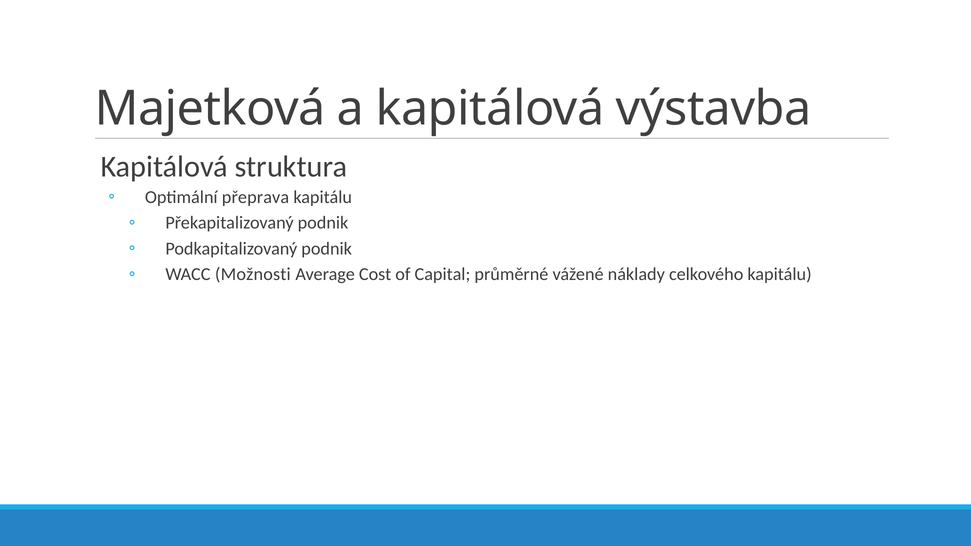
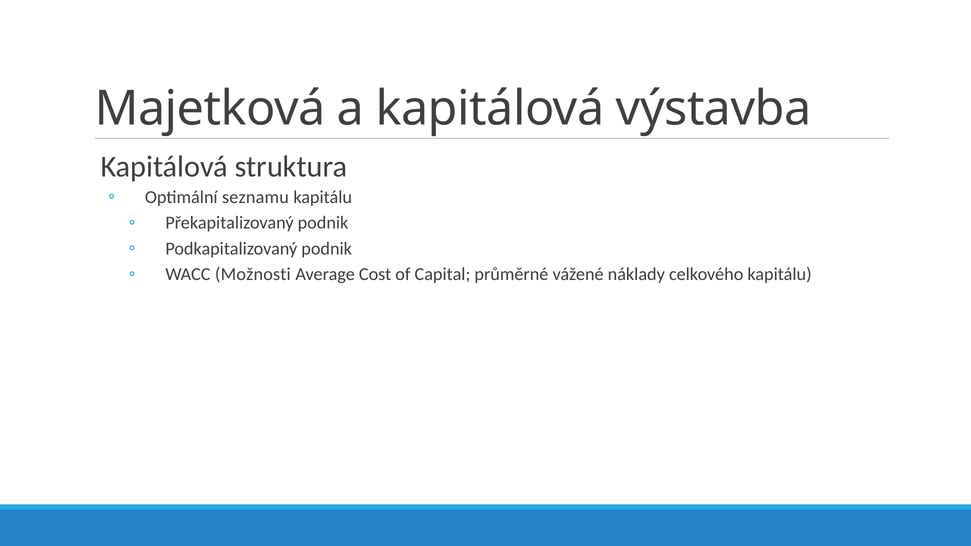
přeprava: přeprava -> seznamu
